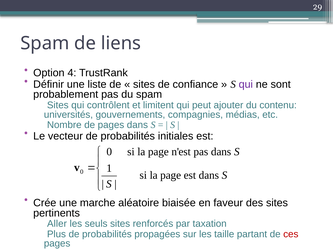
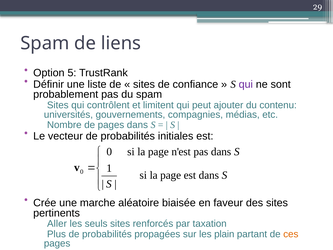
4: 4 -> 5
taille: taille -> plain
ces colour: red -> orange
